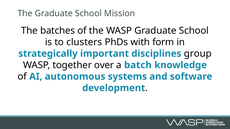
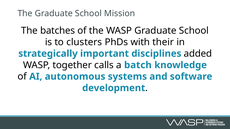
form: form -> their
group: group -> added
over: over -> calls
